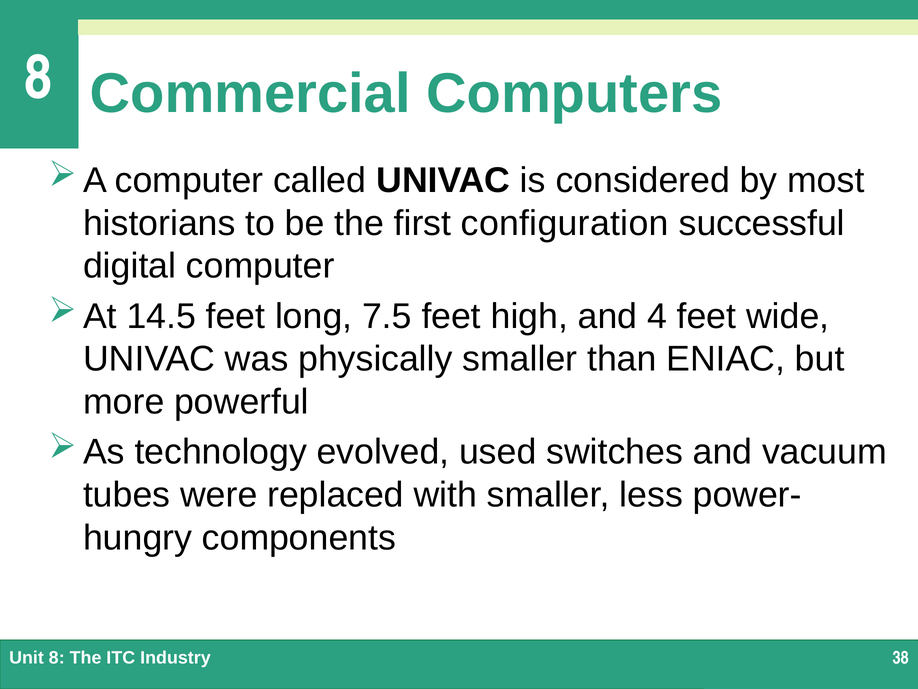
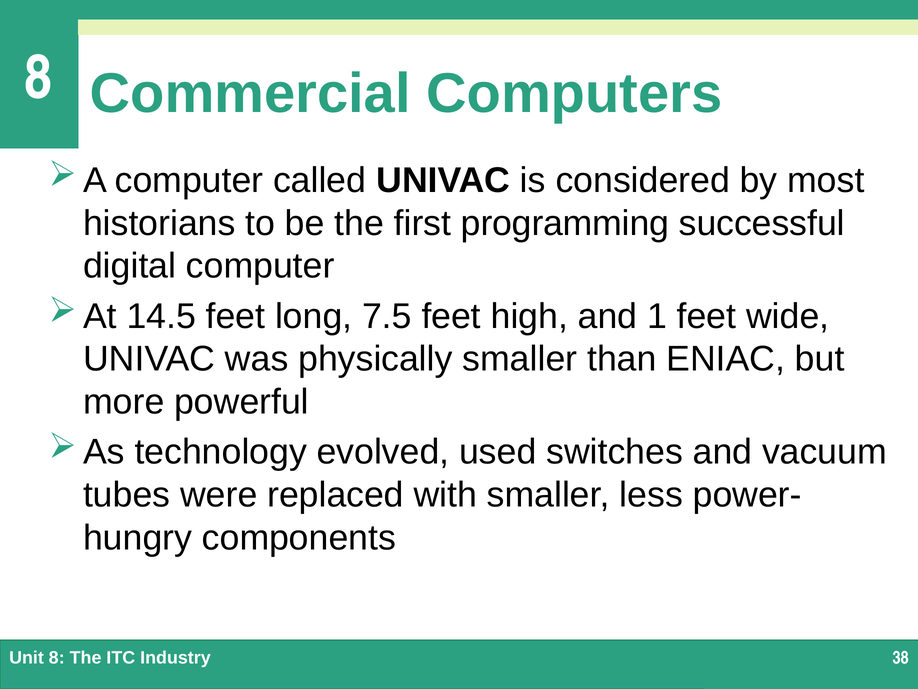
configuration: configuration -> programming
4: 4 -> 1
